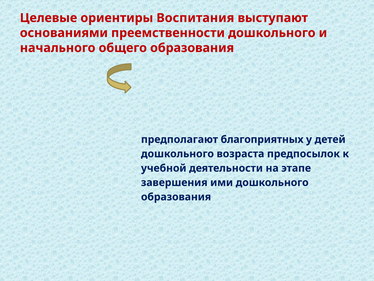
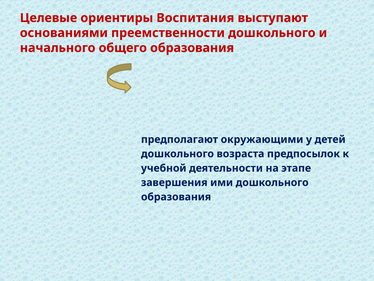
благоприятных: благоприятных -> окружающими
